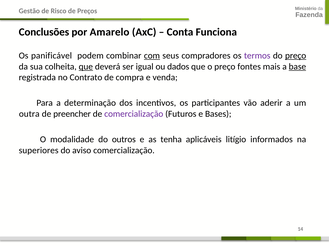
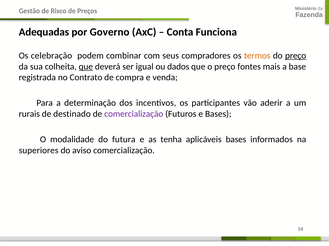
Conclusões: Conclusões -> Adequadas
Amarelo: Amarelo -> Governo
panificável: panificável -> celebração
com underline: present -> none
termos colour: purple -> orange
base underline: present -> none
outra: outra -> rurais
preencher: preencher -> destinado
outros: outros -> futura
aplicáveis litígio: litígio -> bases
